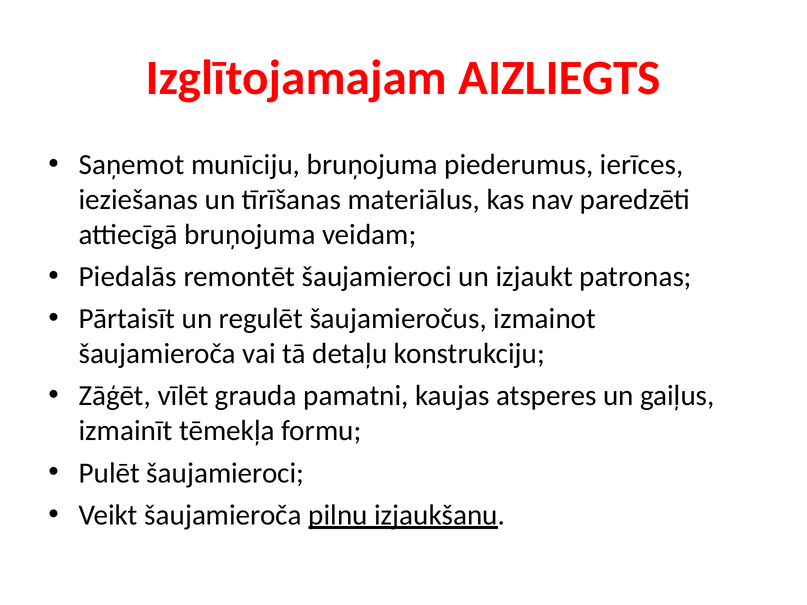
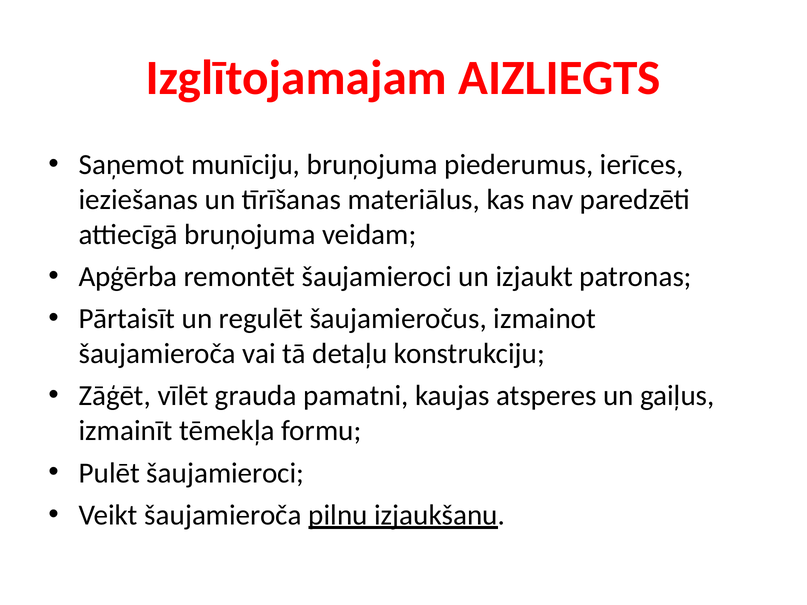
Piedalās: Piedalās -> Apģērba
